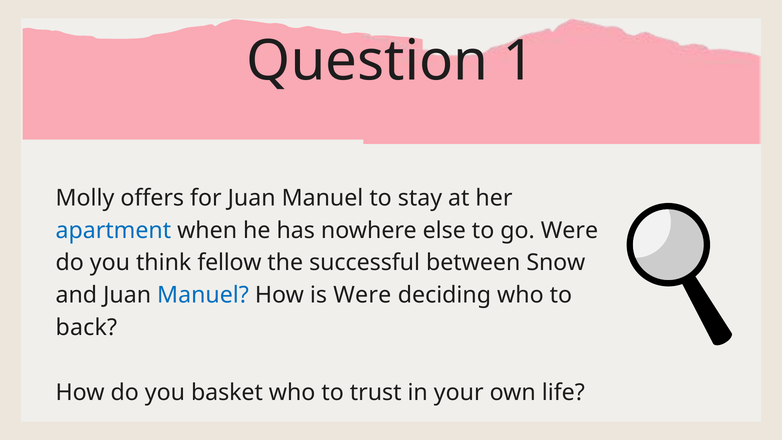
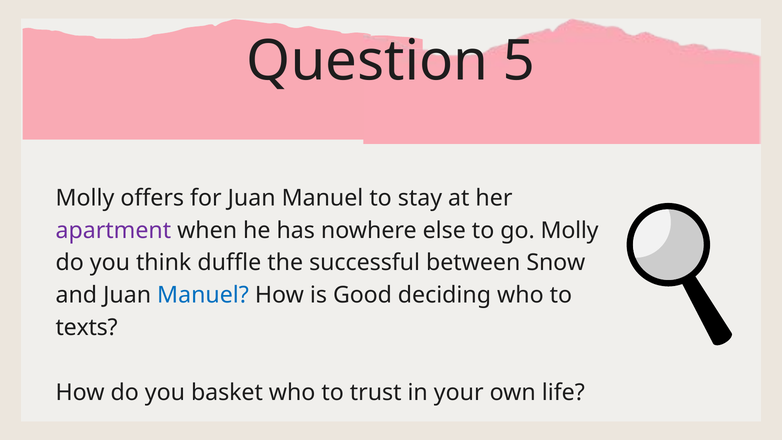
1: 1 -> 5
apartment colour: blue -> purple
go Were: Were -> Molly
fellow: fellow -> duffle
is Were: Were -> Good
back: back -> texts
